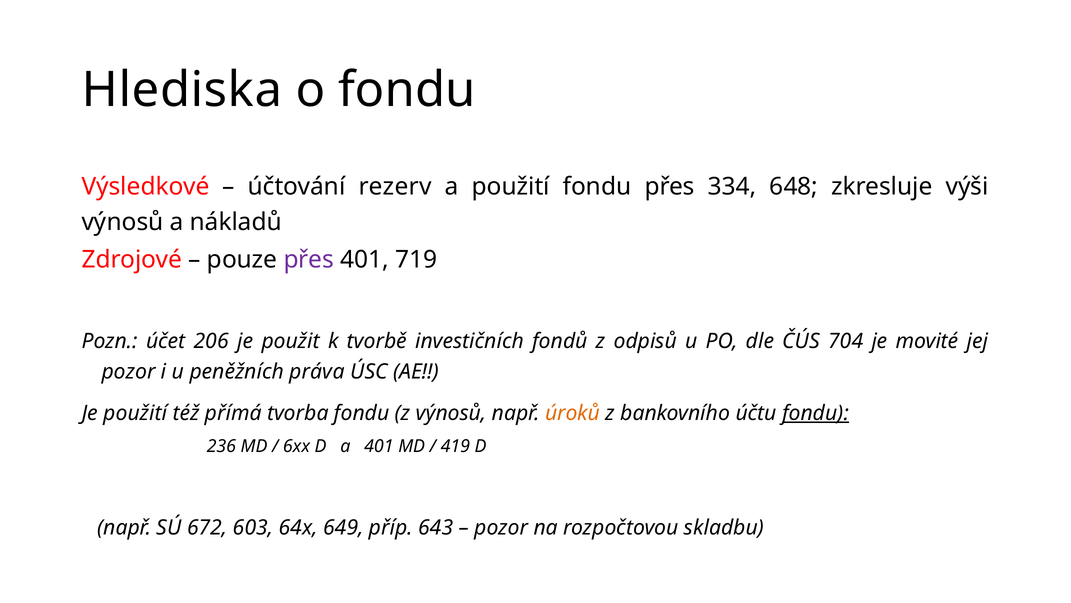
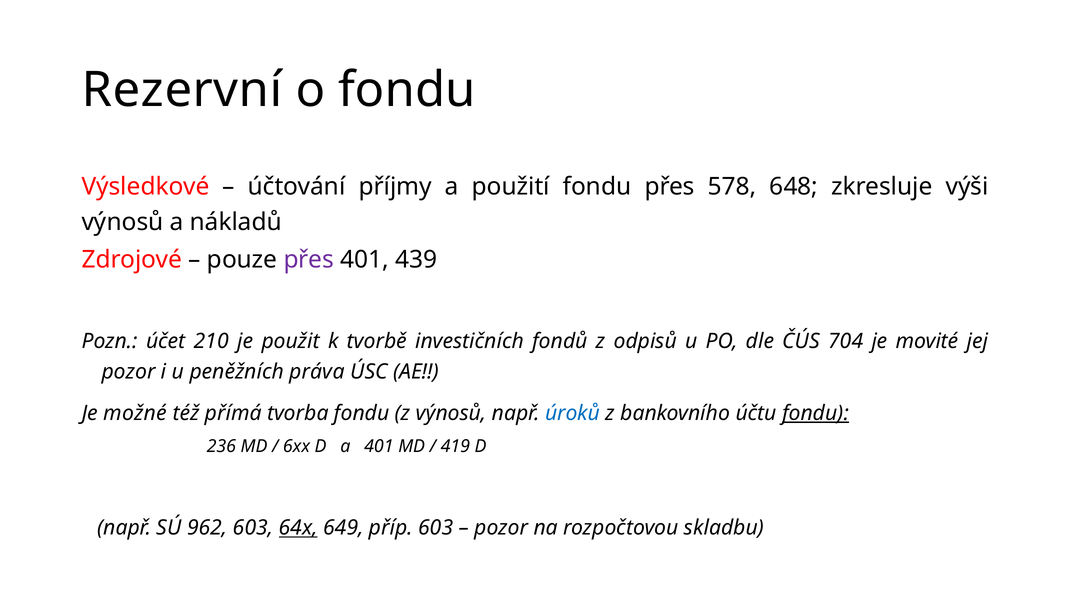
Hlediska: Hlediska -> Rezervní
rezerv: rezerv -> příjmy
334: 334 -> 578
719: 719 -> 439
206: 206 -> 210
Je použití: použití -> možné
úroků colour: orange -> blue
672: 672 -> 962
64x underline: none -> present
příp 643: 643 -> 603
